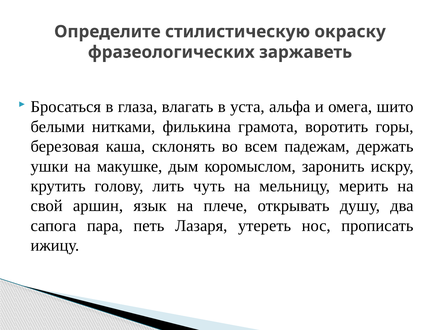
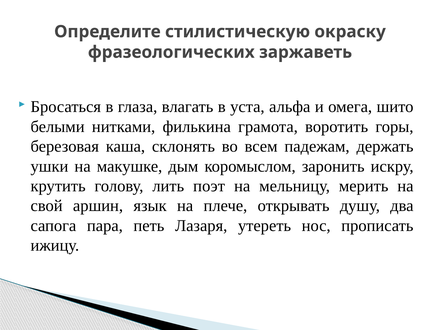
чуть: чуть -> поэт
